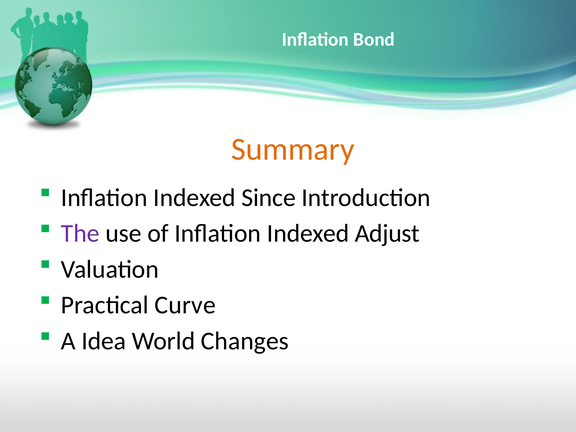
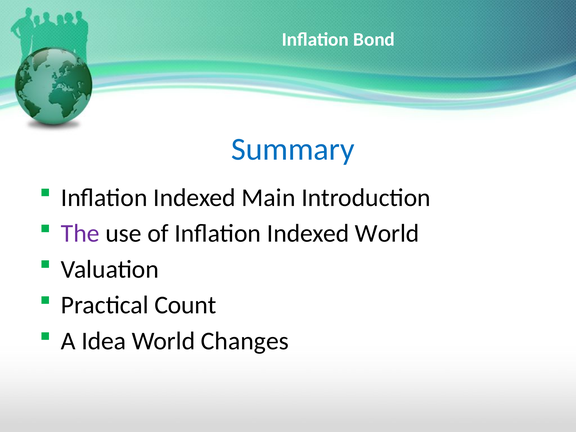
Summary colour: orange -> blue
Since: Since -> Main
Indexed Adjust: Adjust -> World
Curve: Curve -> Count
